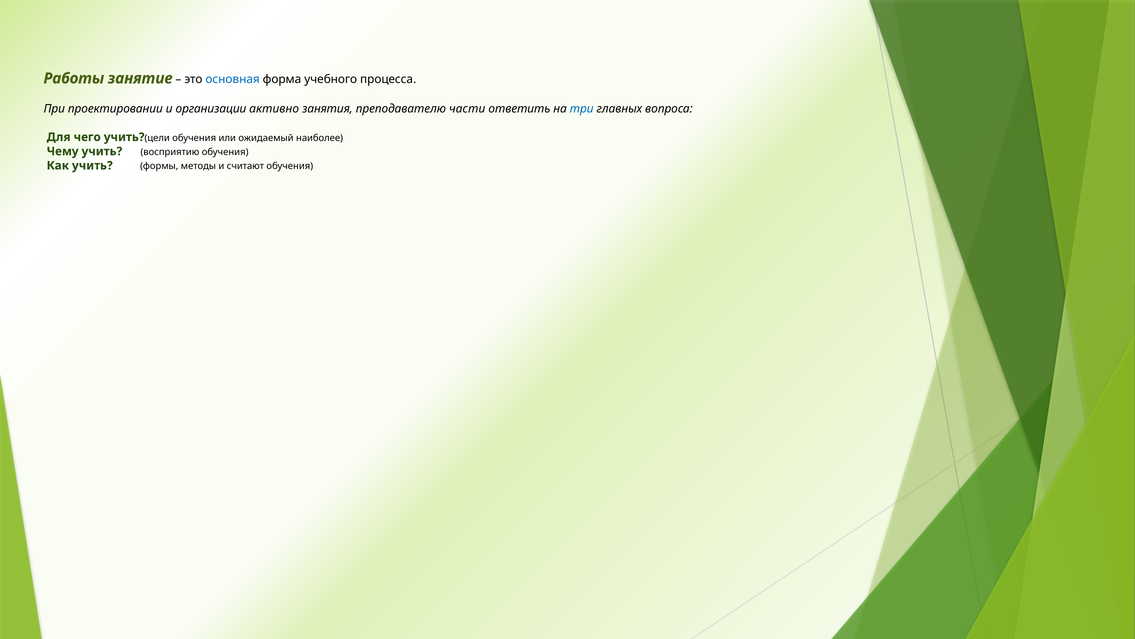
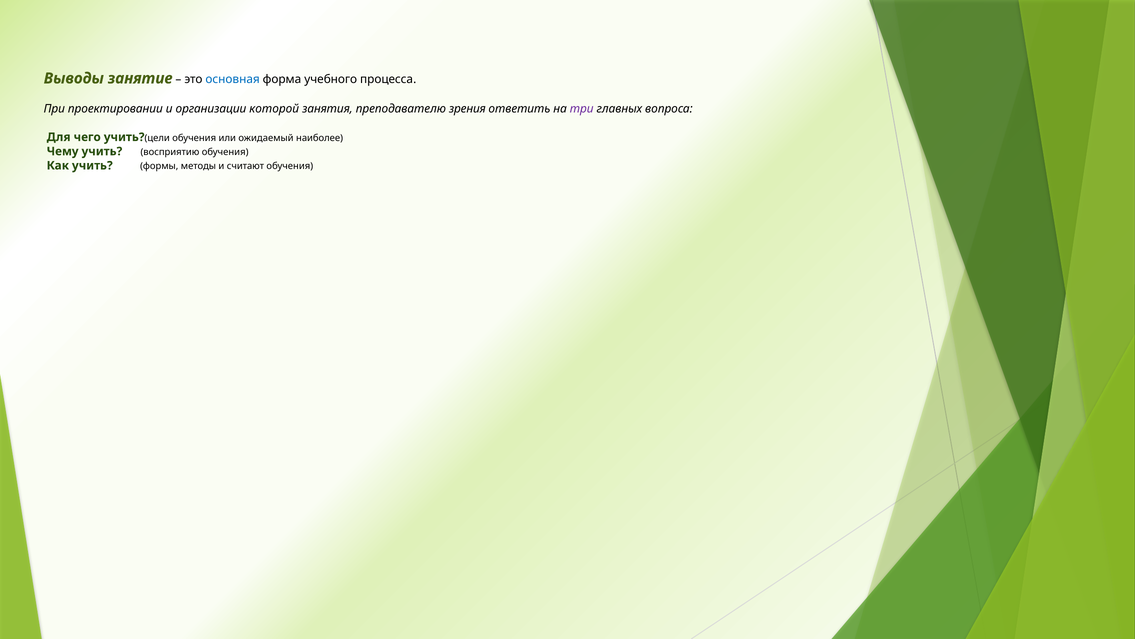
Работы: Работы -> Выводы
активно: активно -> которой
части: части -> зрения
три colour: blue -> purple
